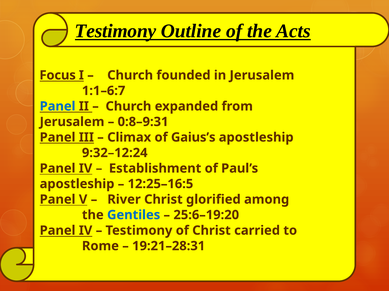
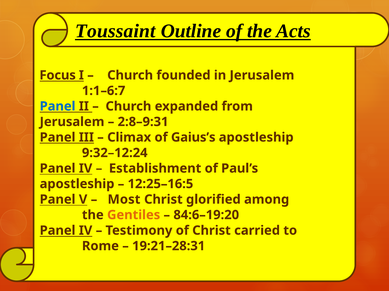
Testimony at (115, 31): Testimony -> Toussaint
0:8–9:31: 0:8–9:31 -> 2:8–9:31
River: River -> Most
Gentiles colour: blue -> orange
25:6–19:20: 25:6–19:20 -> 84:6–19:20
